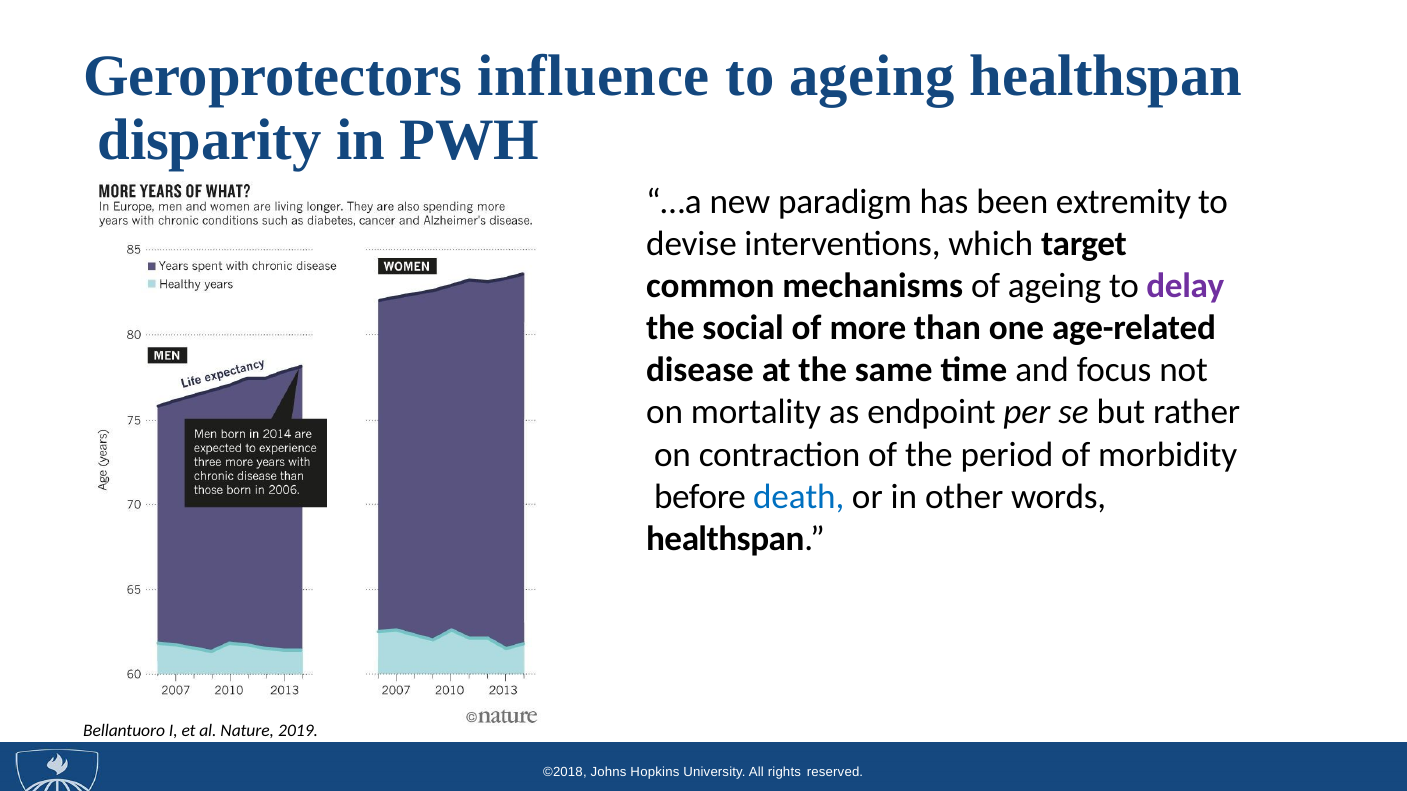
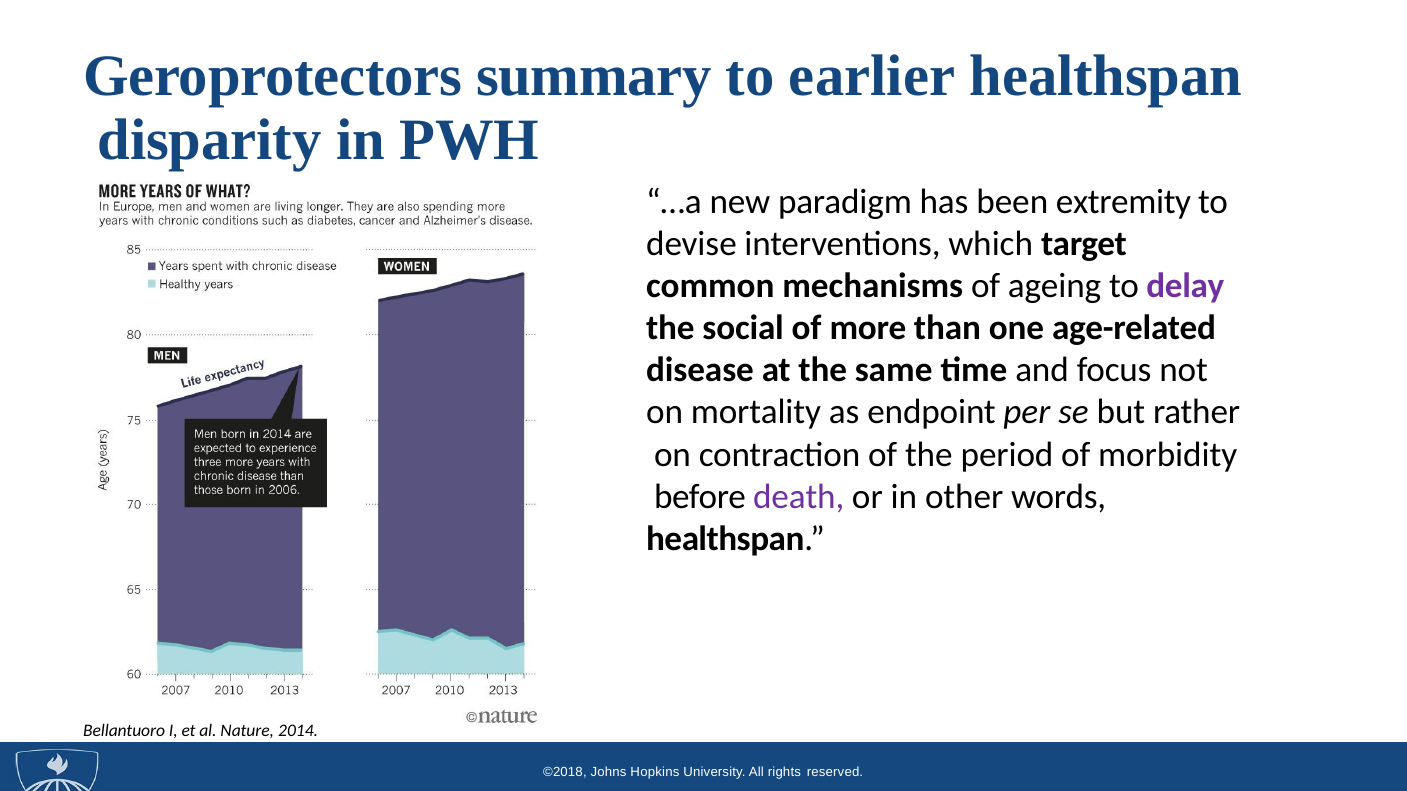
influence: influence -> summary
to ageing: ageing -> earlier
death colour: blue -> purple
2019: 2019 -> 2014
